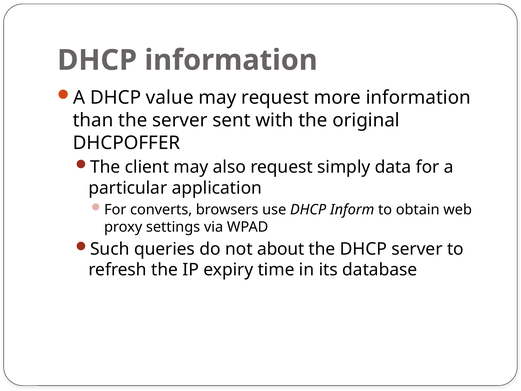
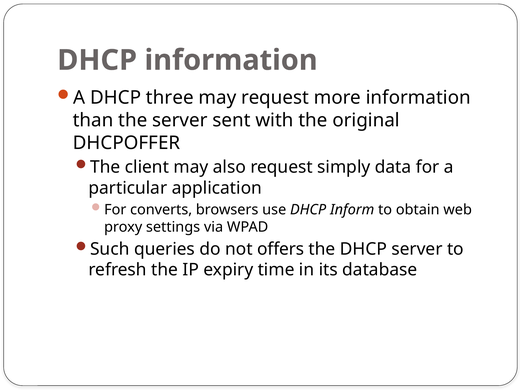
value: value -> three
about: about -> offers
